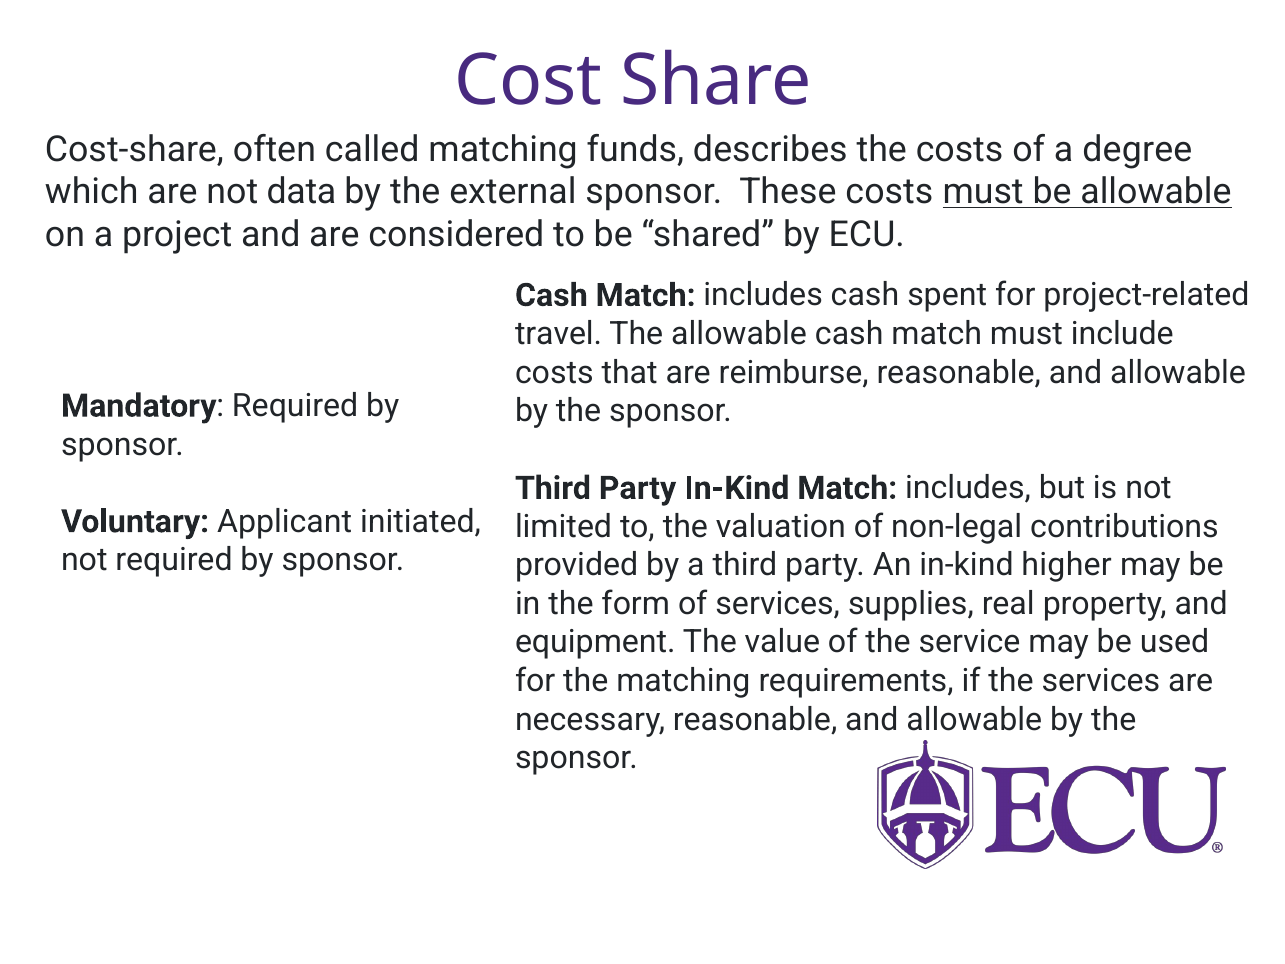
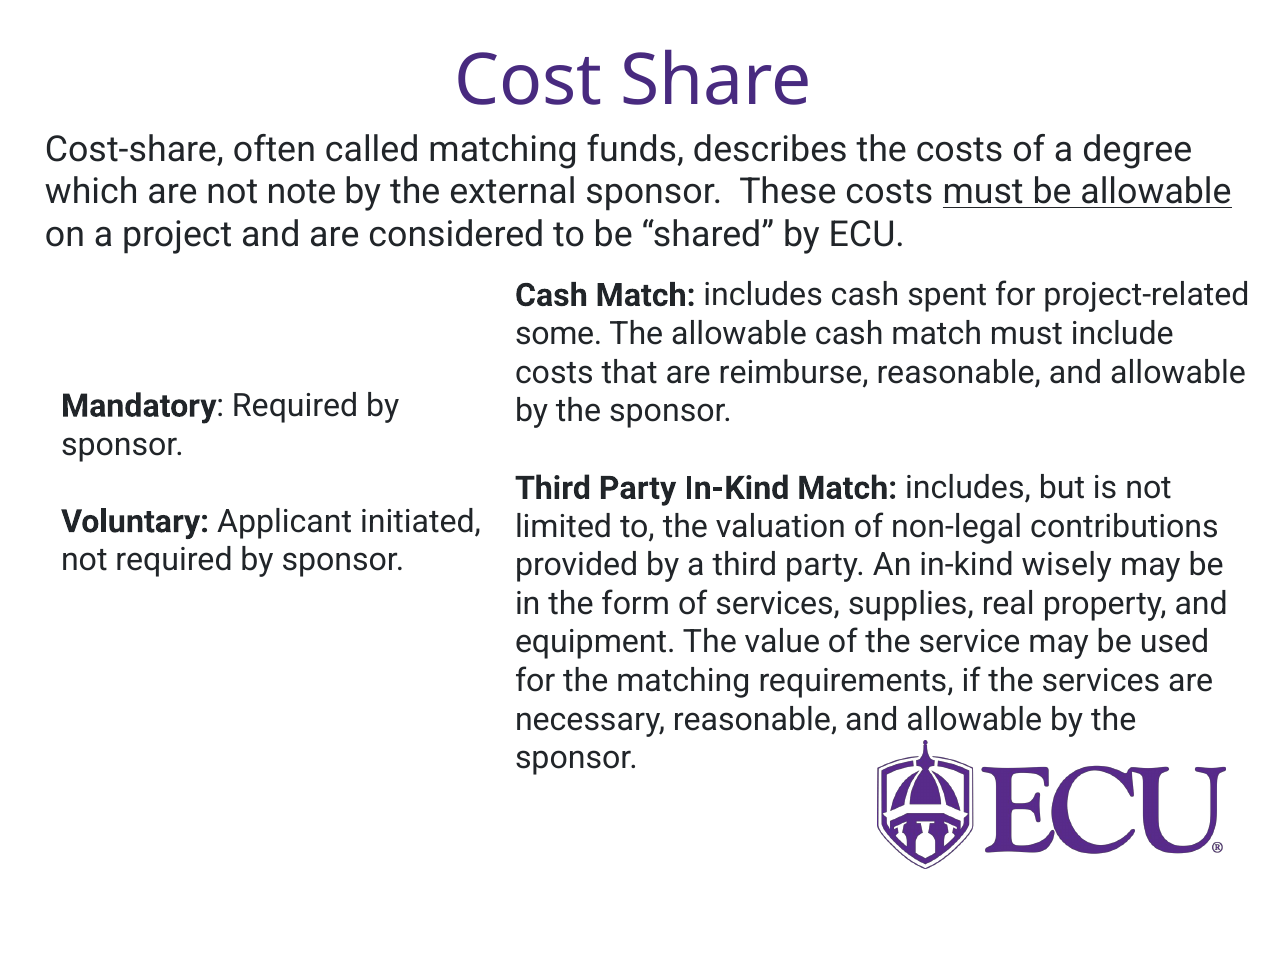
data: data -> note
travel: travel -> some
higher: higher -> wisely
